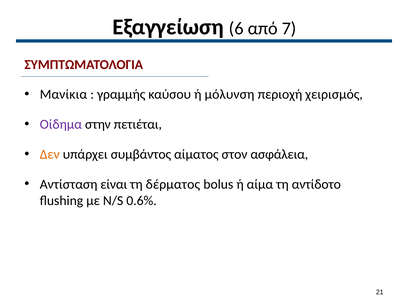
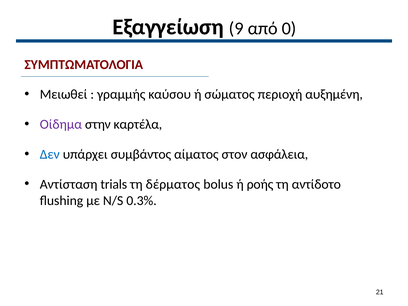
6: 6 -> 9
7: 7 -> 0
Μανίκια: Μανίκια -> Μειωθεί
μόλυνση: μόλυνση -> σώματος
χειρισμός: χειρισμός -> αυξημένη
πετιέται: πετιέται -> καρτέλα
Δεν colour: orange -> blue
είναι: είναι -> trials
αίμα: αίμα -> ροής
0.6%: 0.6% -> 0.3%
